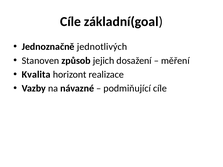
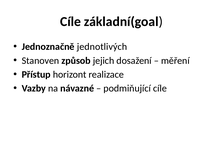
Kvalita: Kvalita -> Přístup
